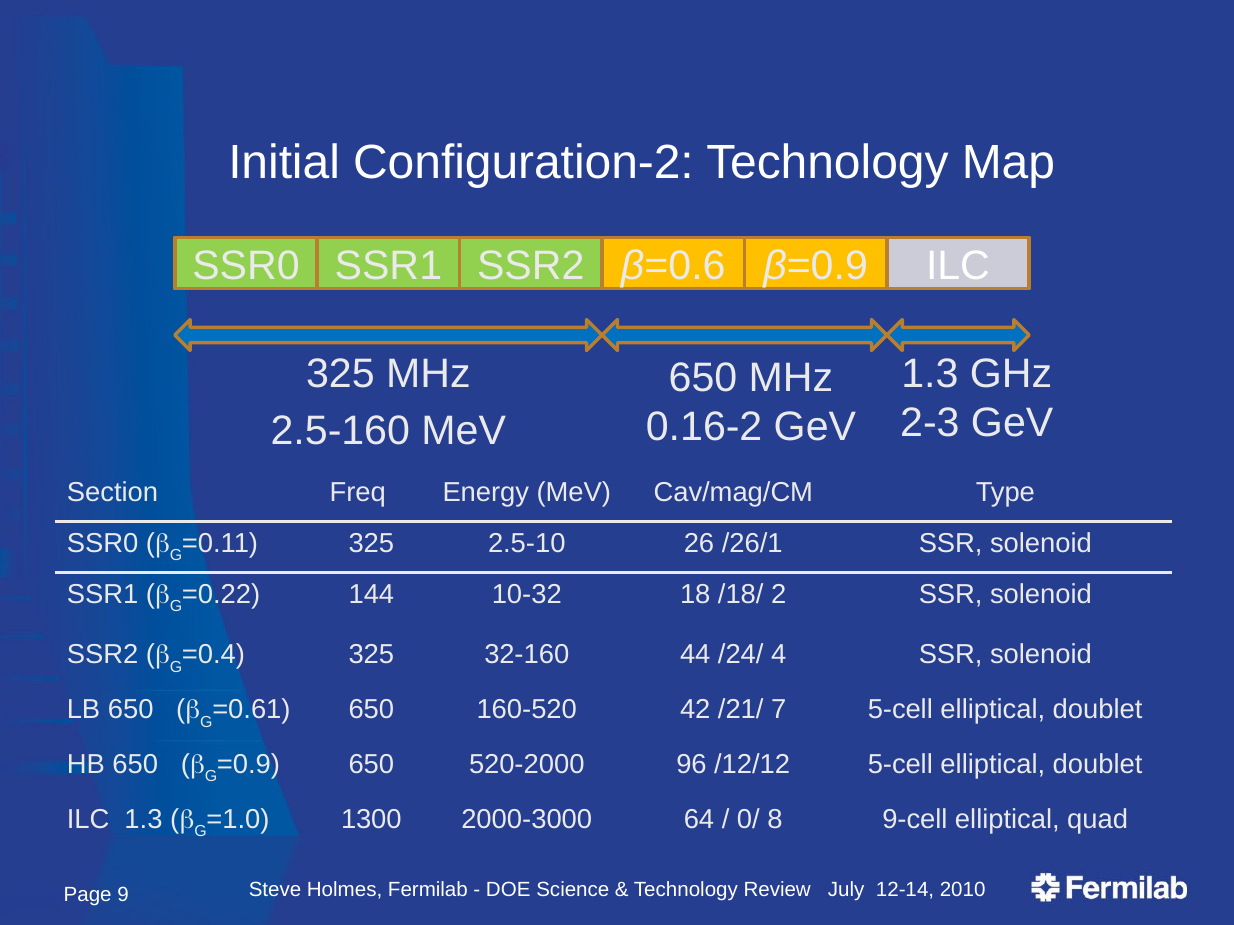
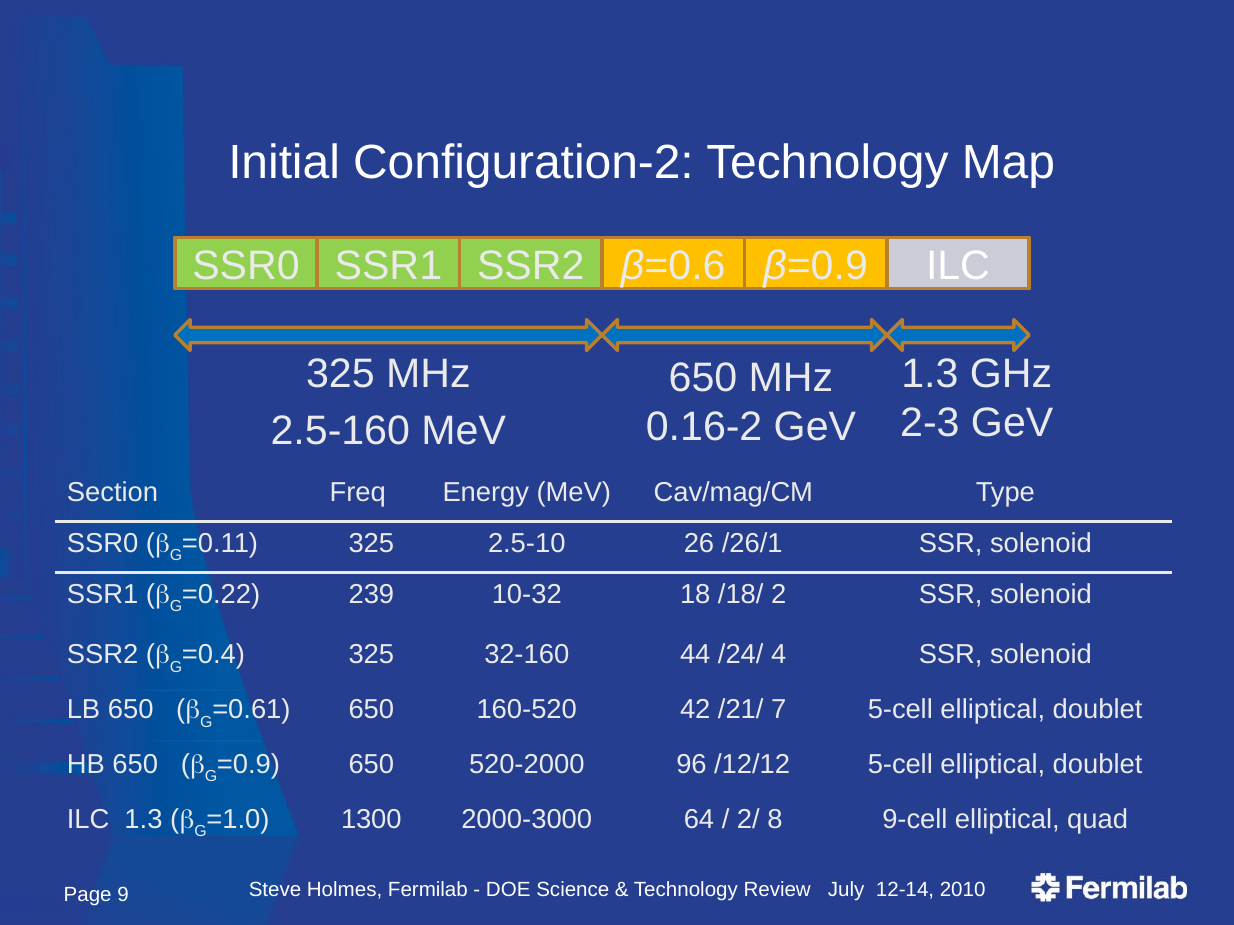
144: 144 -> 239
0/: 0/ -> 2/
